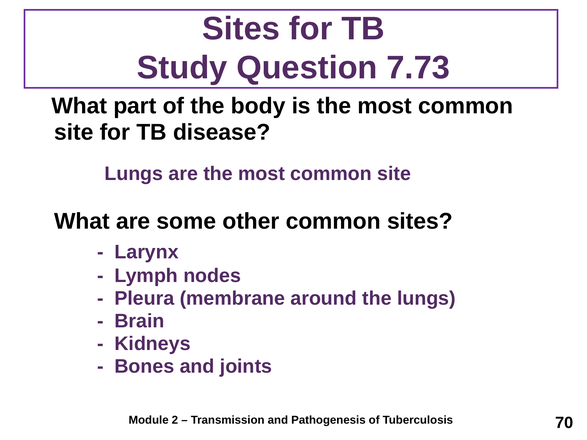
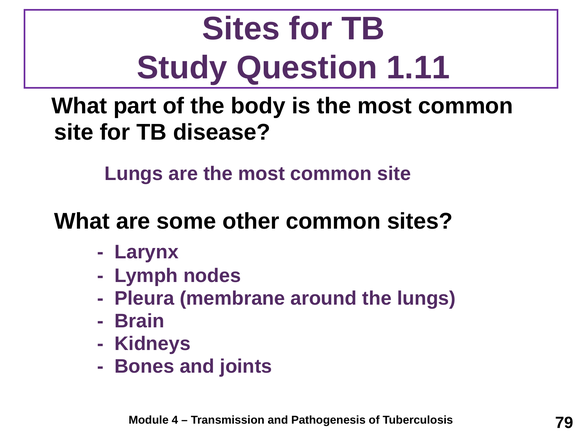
7.73: 7.73 -> 1.11
2: 2 -> 4
70: 70 -> 79
